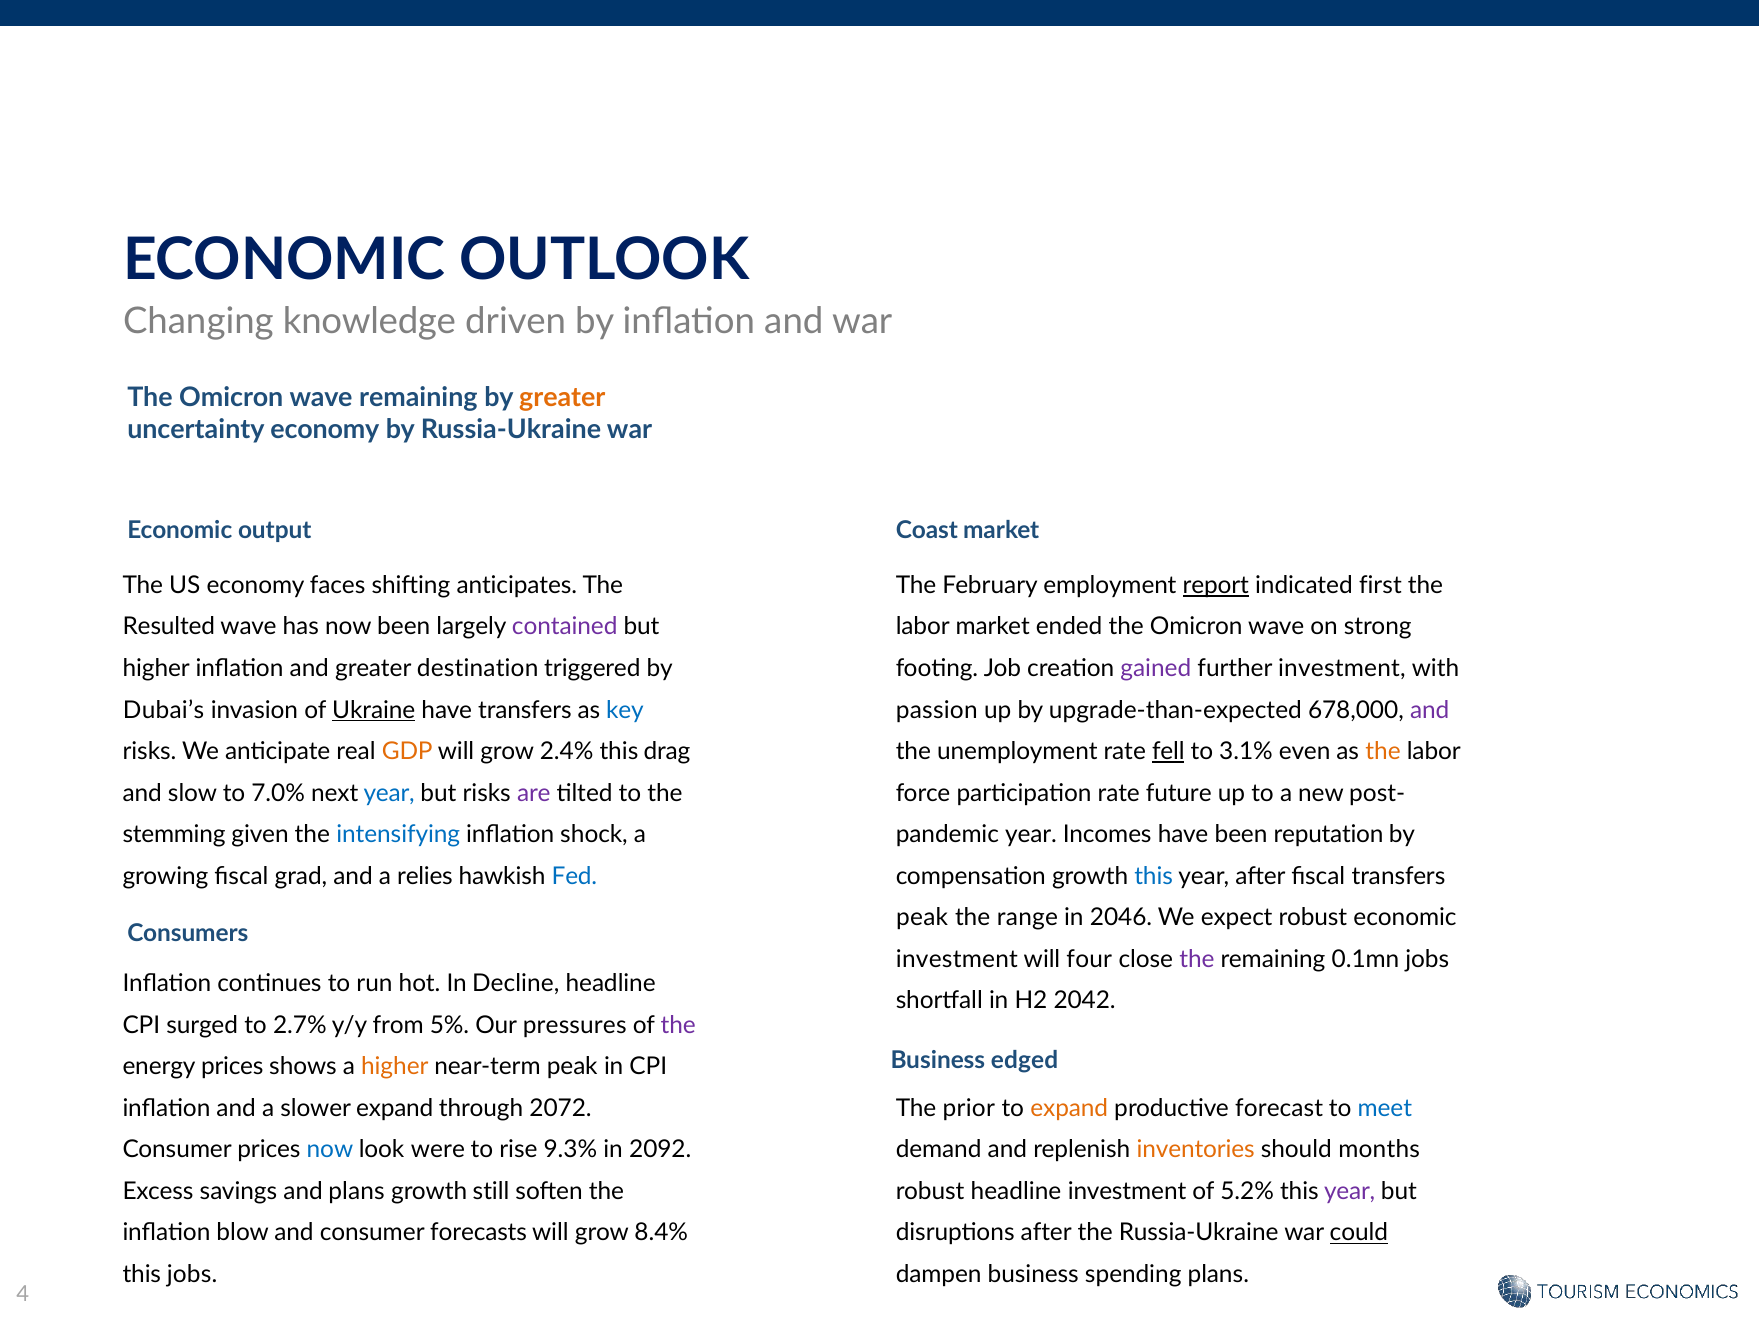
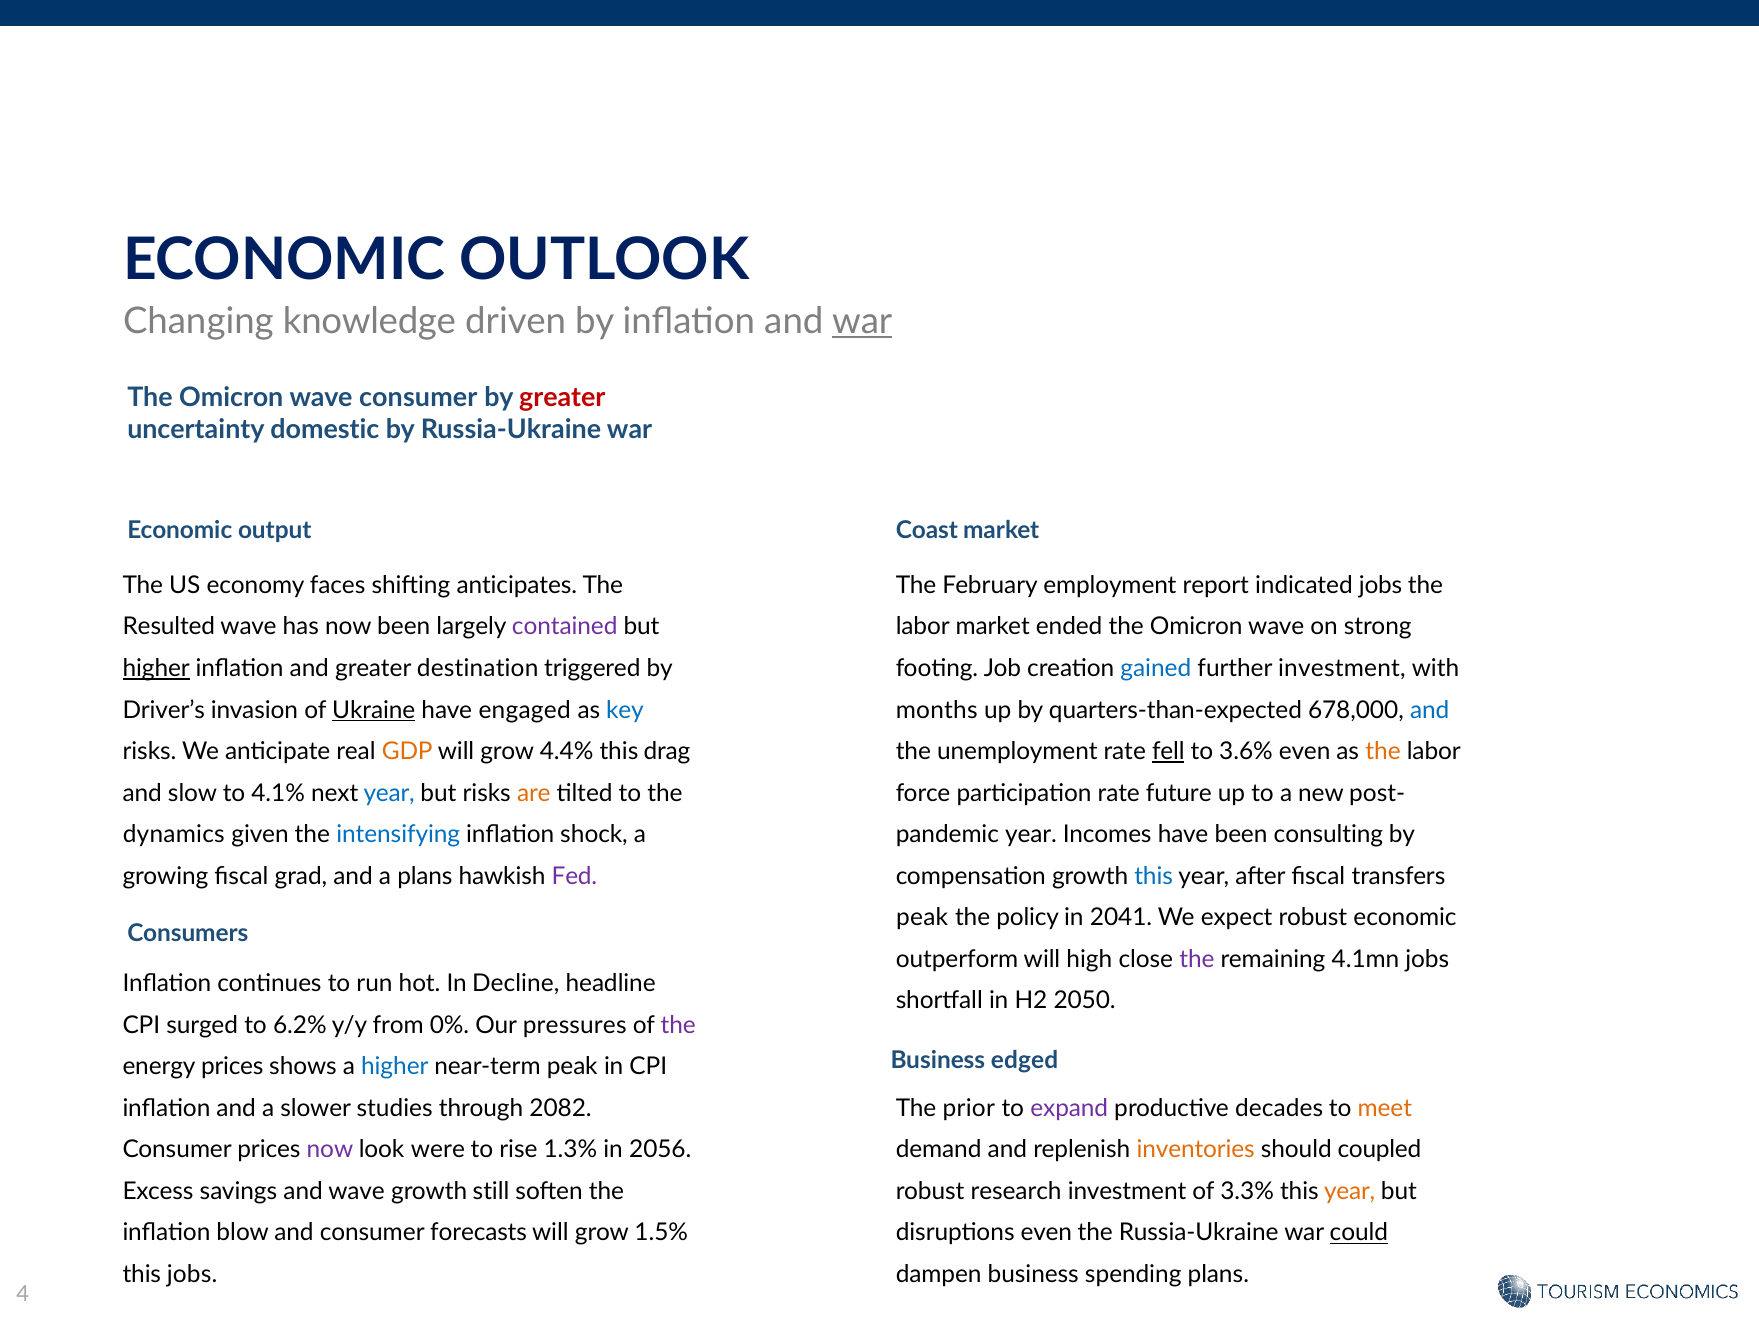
war at (862, 321) underline: none -> present
wave remaining: remaining -> consumer
greater at (562, 398) colour: orange -> red
uncertainty economy: economy -> domestic
report underline: present -> none
indicated first: first -> jobs
higher at (156, 669) underline: none -> present
gained colour: purple -> blue
Dubai’s: Dubai’s -> Driver’s
have transfers: transfers -> engaged
passion: passion -> months
upgrade-than-expected: upgrade-than-expected -> quarters-than-expected
and at (1430, 710) colour: purple -> blue
2.4%: 2.4% -> 4.4%
3.1%: 3.1% -> 3.6%
7.0%: 7.0% -> 4.1%
are colour: purple -> orange
stemming: stemming -> dynamics
reputation: reputation -> consulting
a relies: relies -> plans
Fed colour: blue -> purple
range: range -> policy
2046: 2046 -> 2041
investment at (957, 959): investment -> outperform
four: four -> high
0.1mn: 0.1mn -> 4.1mn
2042: 2042 -> 2050
2.7%: 2.7% -> 6.2%
5%: 5% -> 0%
higher at (395, 1067) colour: orange -> blue
slower expand: expand -> studies
2072: 2072 -> 2082
expand at (1069, 1108) colour: orange -> purple
forecast: forecast -> decades
meet colour: blue -> orange
now at (330, 1150) colour: blue -> purple
9.3%: 9.3% -> 1.3%
2092: 2092 -> 2056
months: months -> coupled
and plans: plans -> wave
robust headline: headline -> research
5.2%: 5.2% -> 3.3%
year at (1350, 1192) colour: purple -> orange
8.4%: 8.4% -> 1.5%
disruptions after: after -> even
